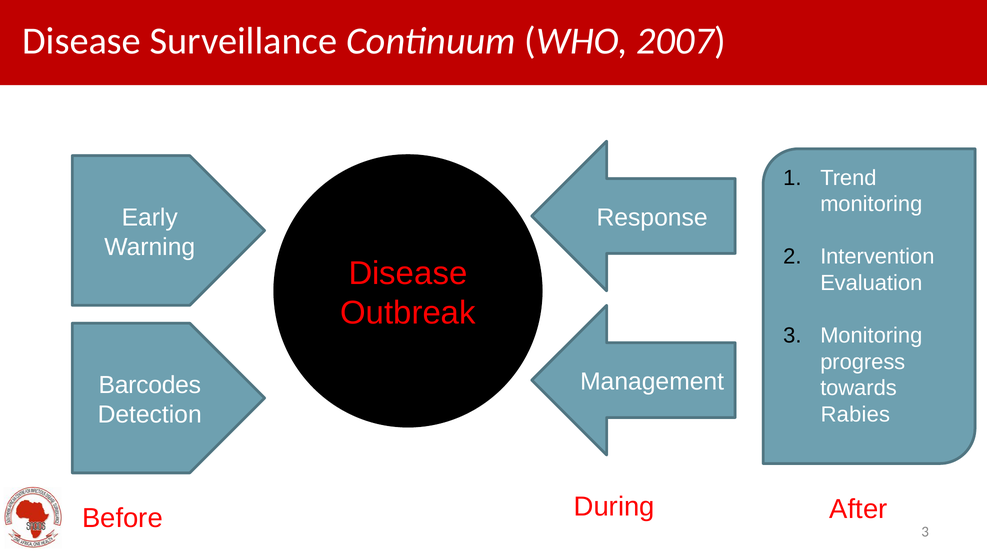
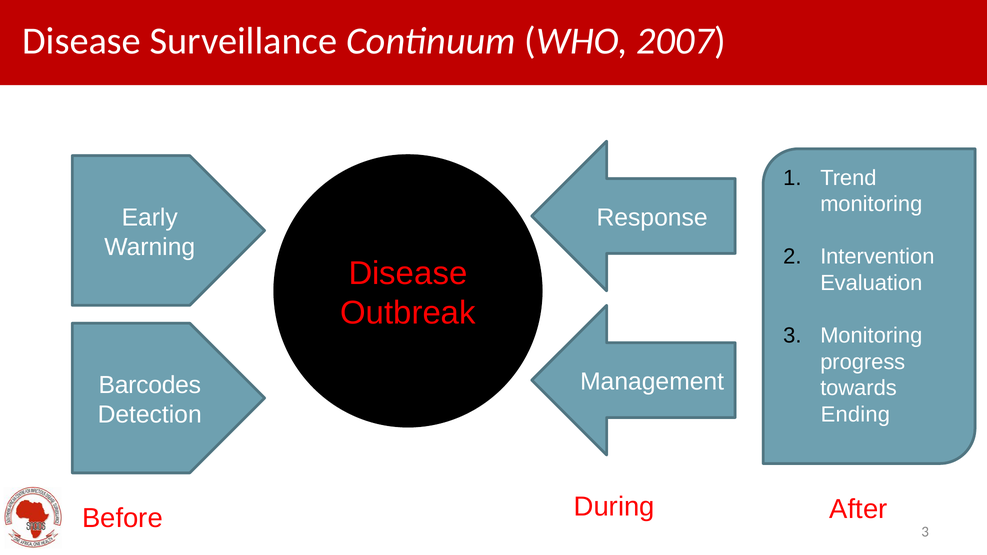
Rabies: Rabies -> Ending
